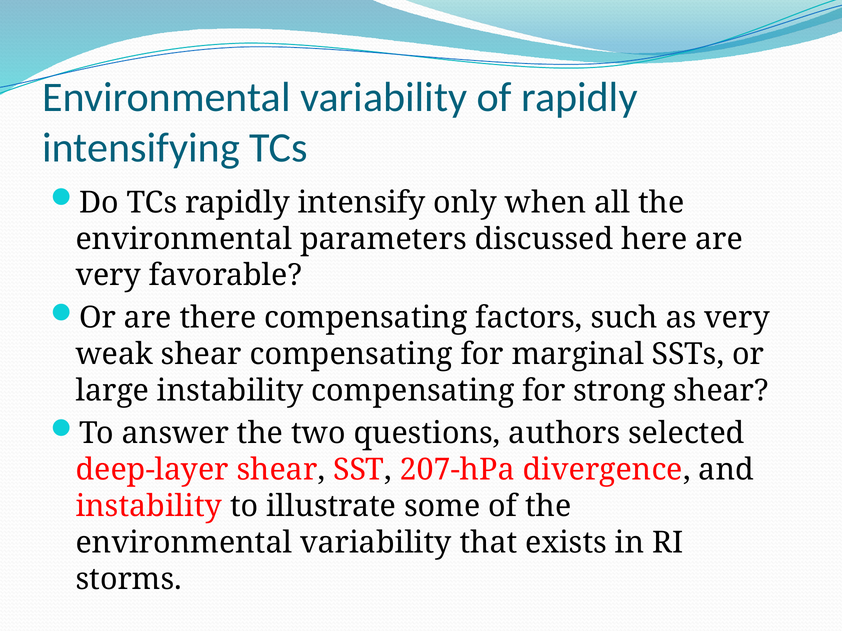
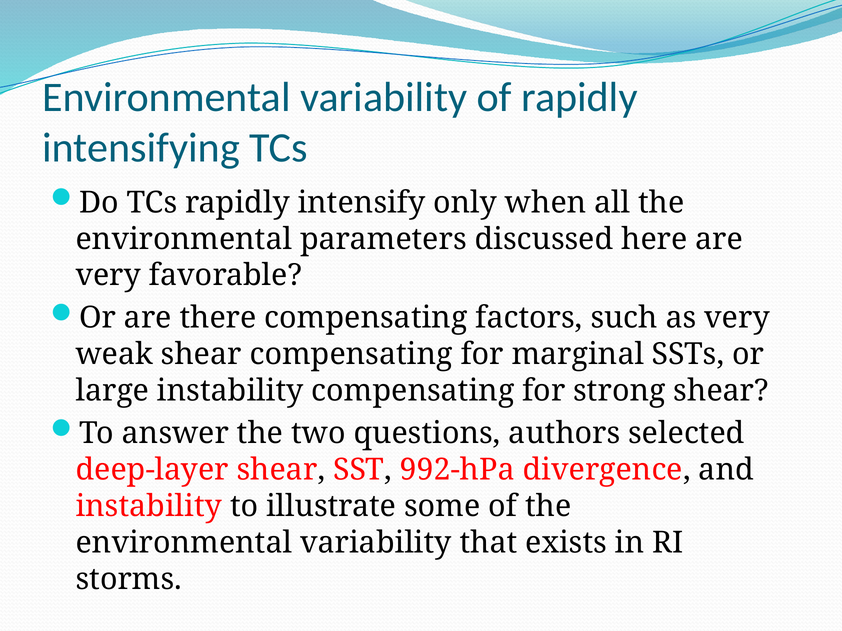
207-hPa: 207-hPa -> 992-hPa
